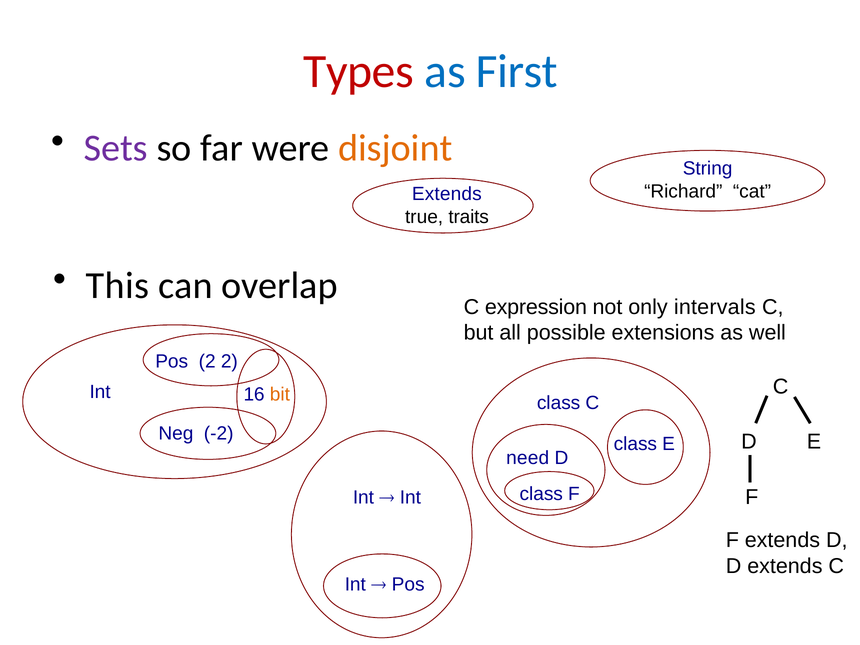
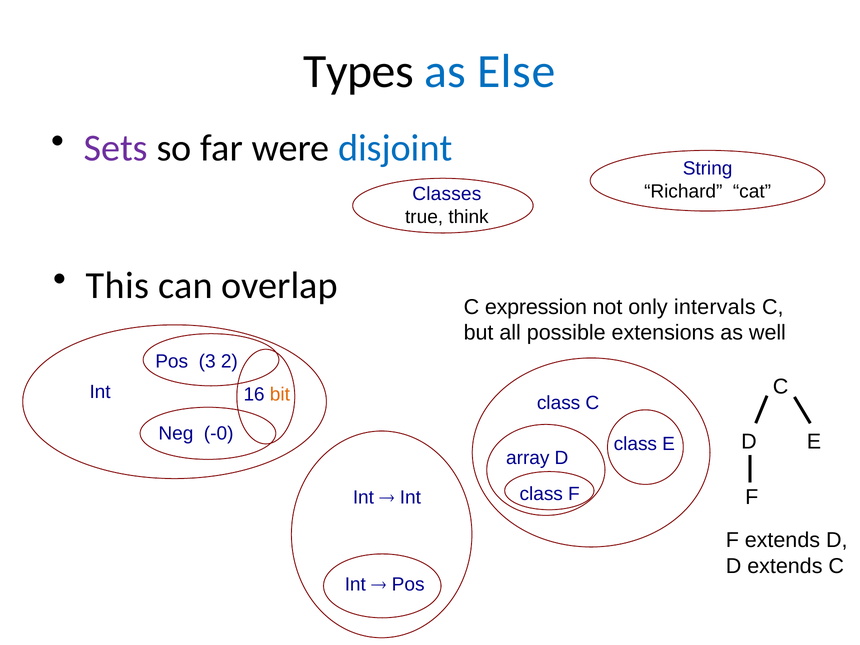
Types colour: red -> black
First: First -> Else
disjoint colour: orange -> blue
Extends at (447, 194): Extends -> Classes
traits: traits -> think
Pos 2: 2 -> 3
-2: -2 -> -0
need: need -> array
